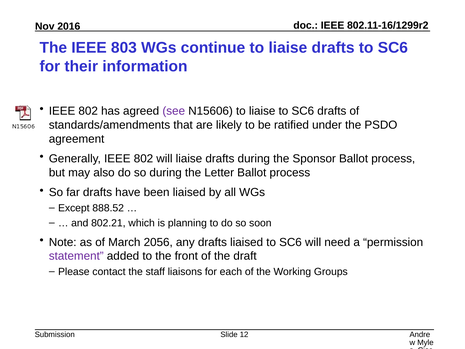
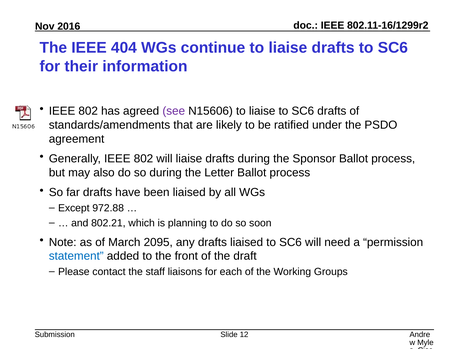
803: 803 -> 404
888.52: 888.52 -> 972.88
2056: 2056 -> 2095
statement colour: purple -> blue
